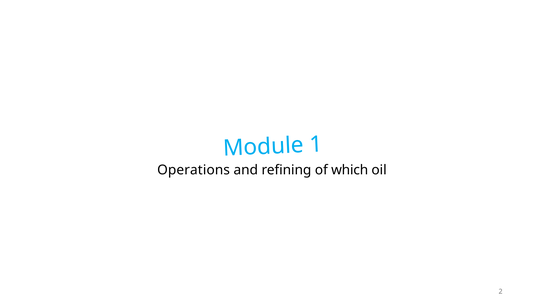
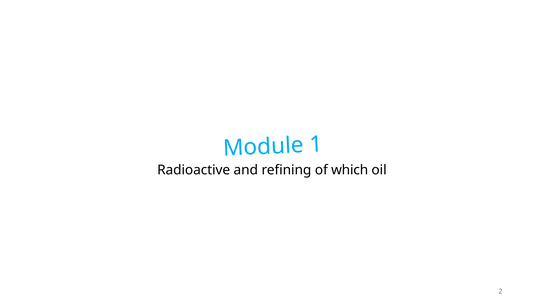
Operations: Operations -> Radioactive
